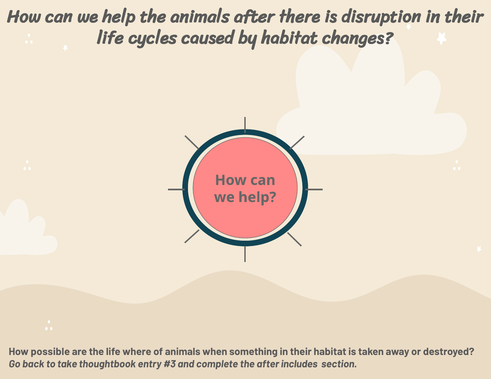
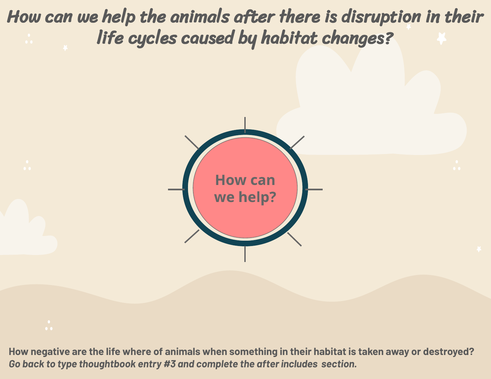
possible: possible -> negative
take: take -> type
